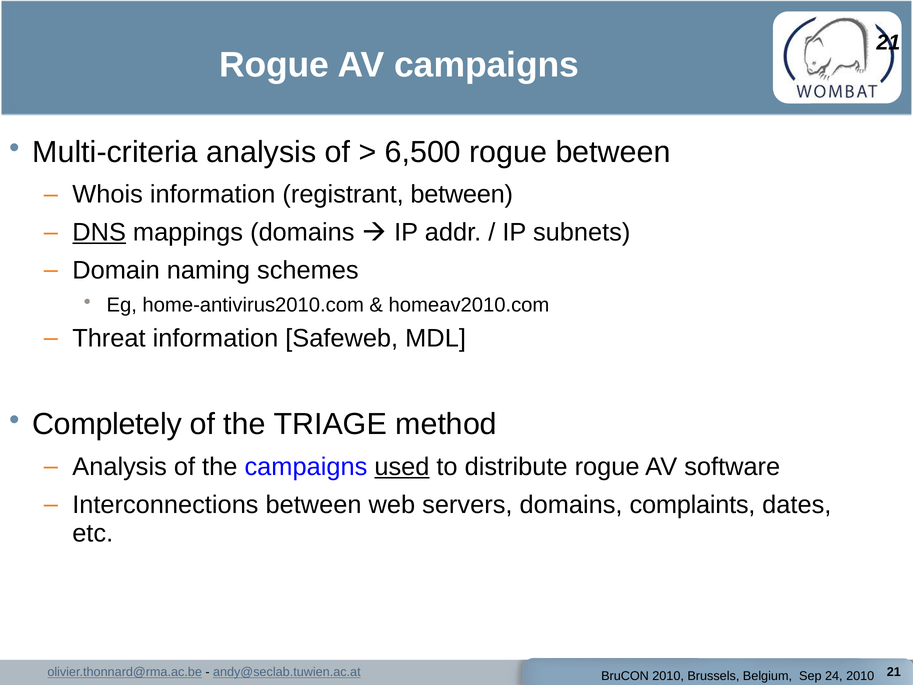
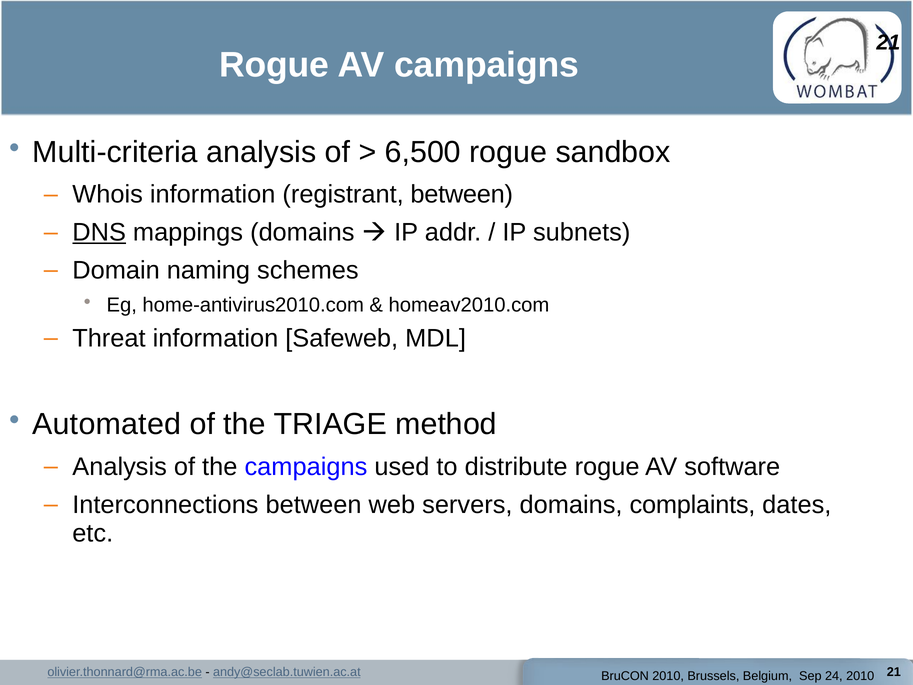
rogue between: between -> sandbox
Completely: Completely -> Automated
used underline: present -> none
